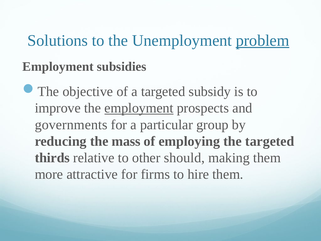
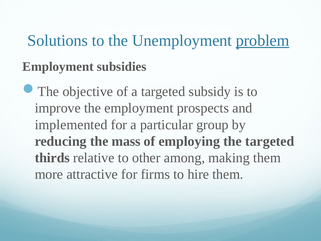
employment at (139, 108) underline: present -> none
governments: governments -> implemented
should: should -> among
